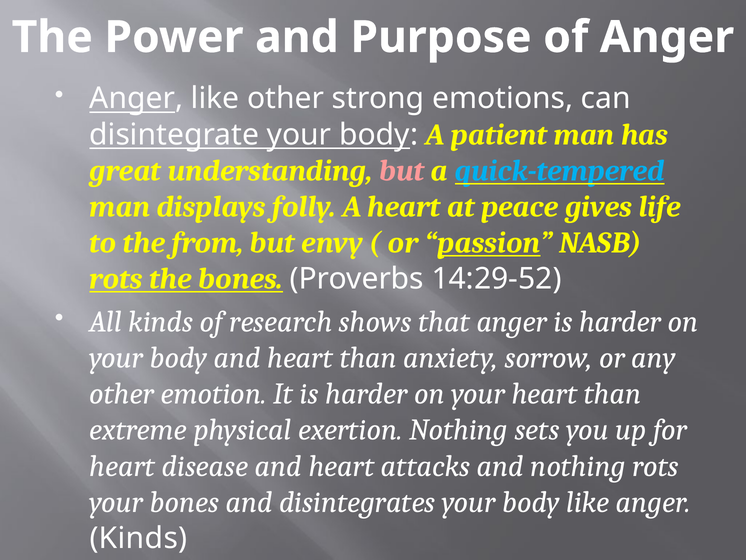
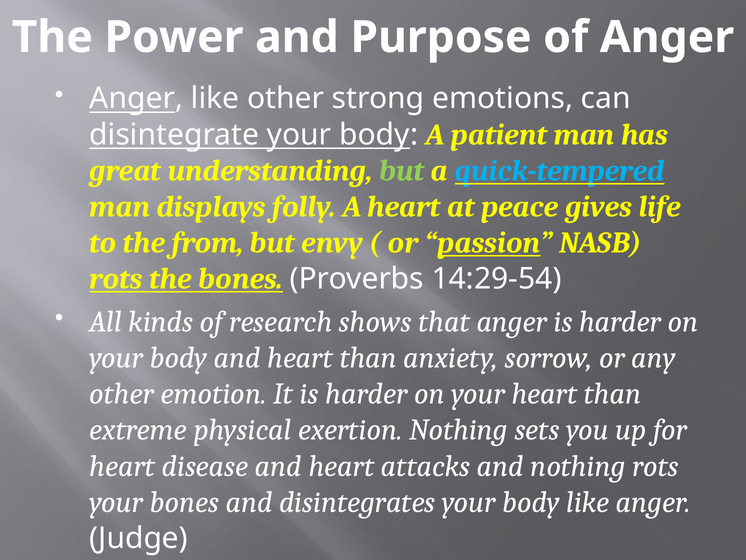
but at (402, 171) colour: pink -> light green
14:29-52: 14:29-52 -> 14:29-54
Kinds at (138, 538): Kinds -> Judge
